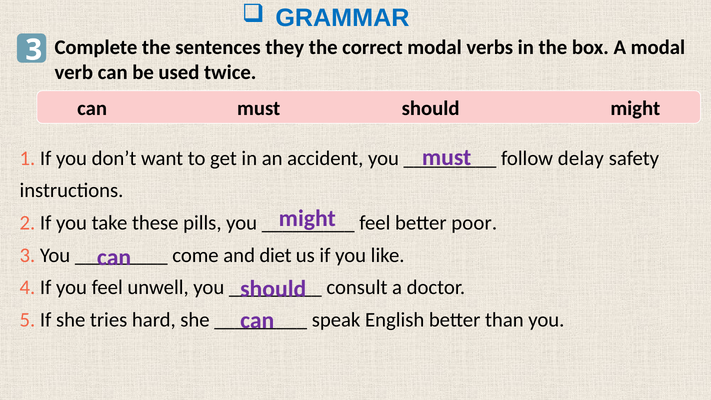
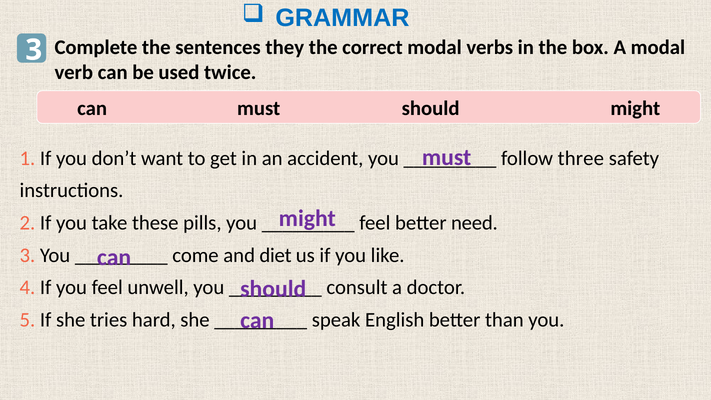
delay: delay -> three
poor: poor -> need
